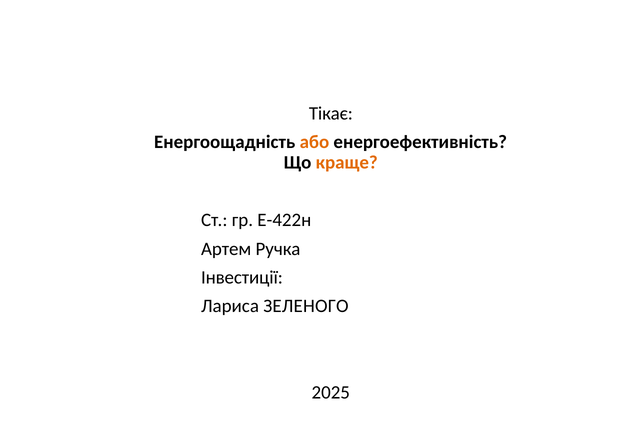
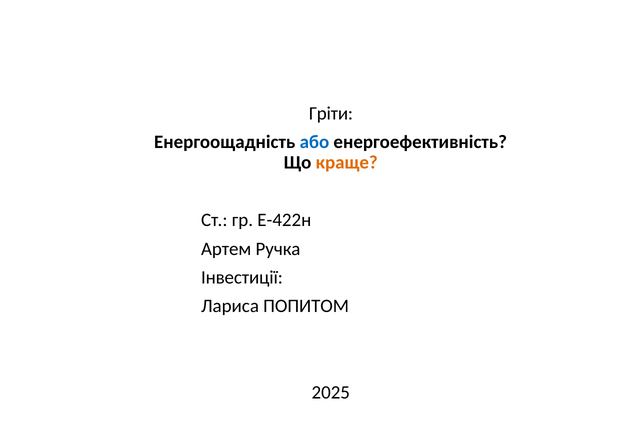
Тікає: Тікає -> Гріти
або colour: orange -> blue
ЗЕЛЕНОГО: ЗЕЛЕНОГО -> ПОПИТОМ
